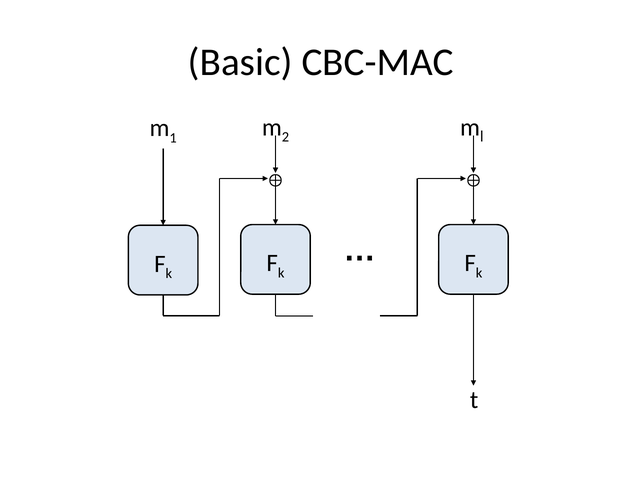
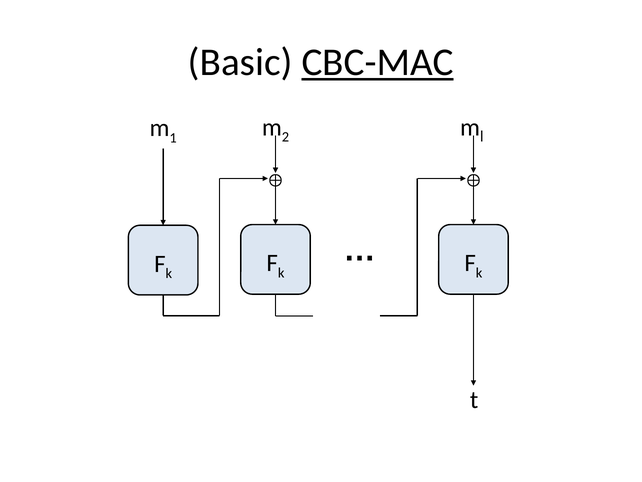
CBC-MAC underline: none -> present
